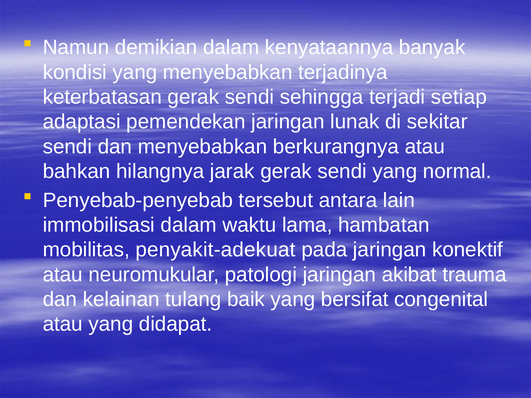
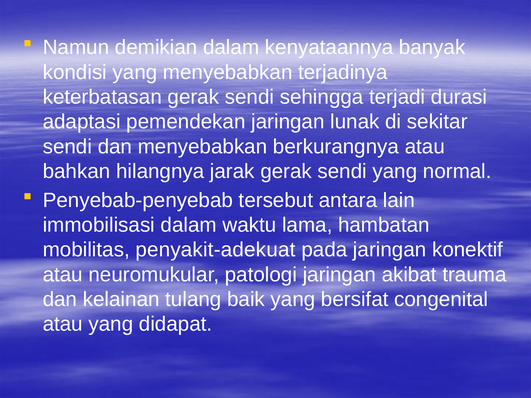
setiap: setiap -> durasi
